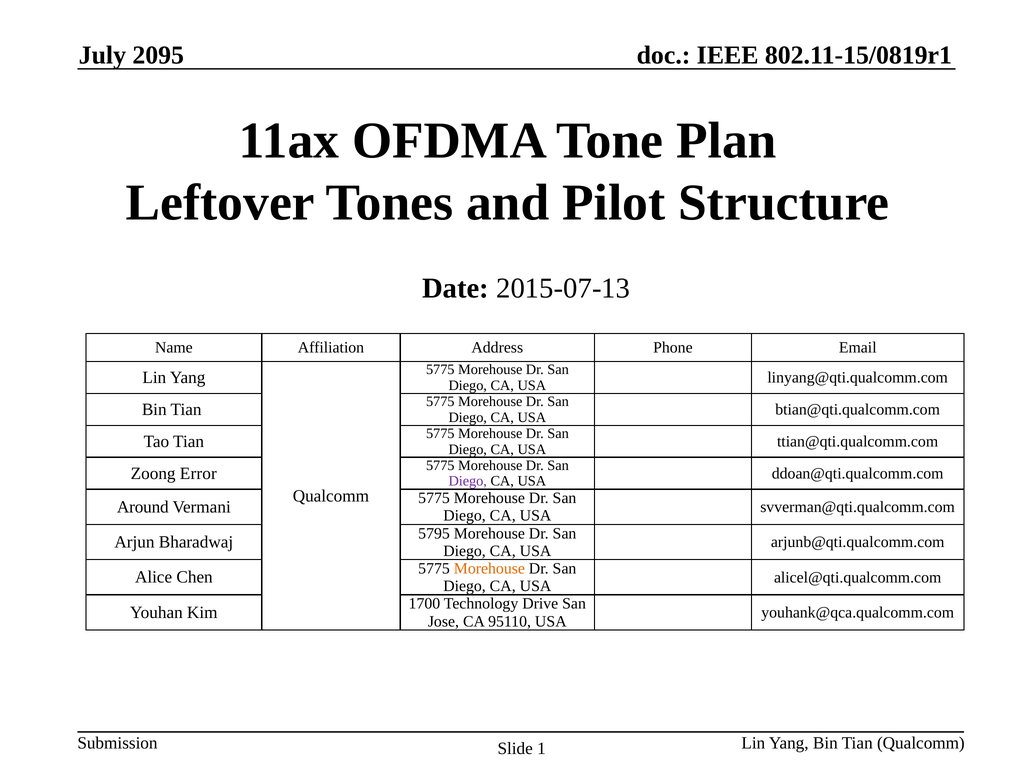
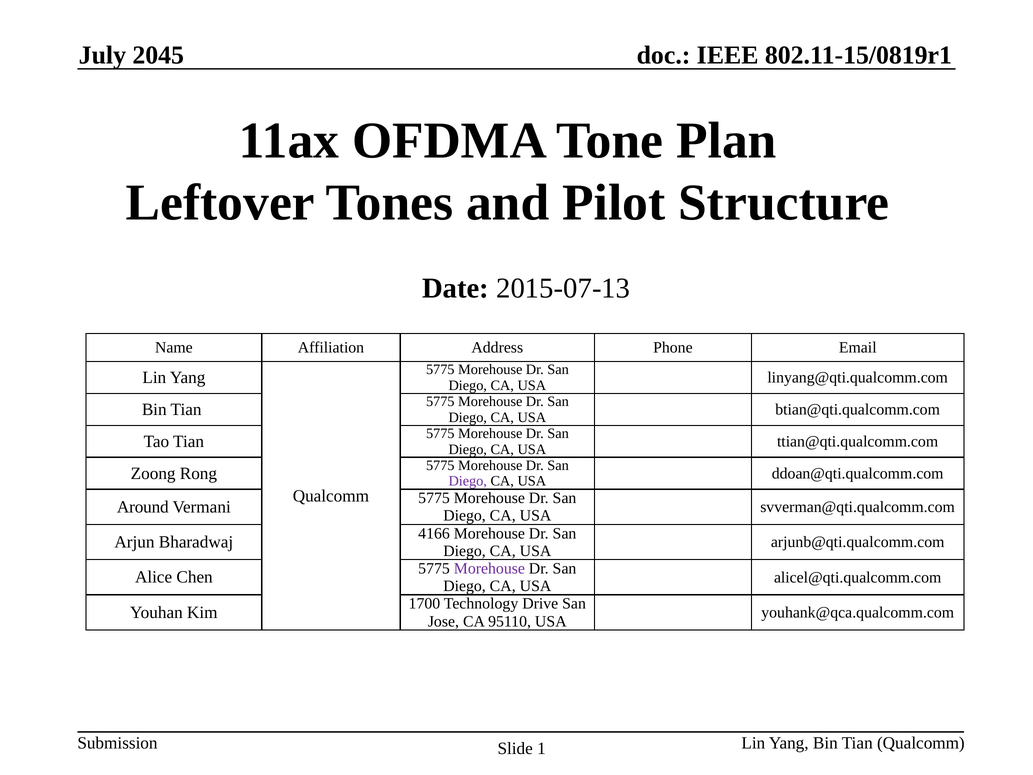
2095: 2095 -> 2045
Error: Error -> Rong
5795: 5795 -> 4166
Morehouse at (489, 568) colour: orange -> purple
